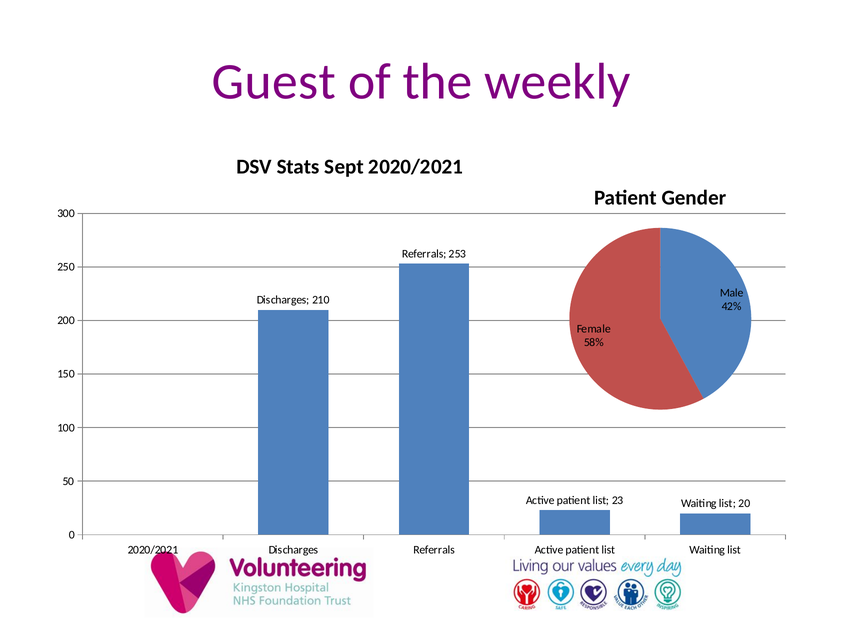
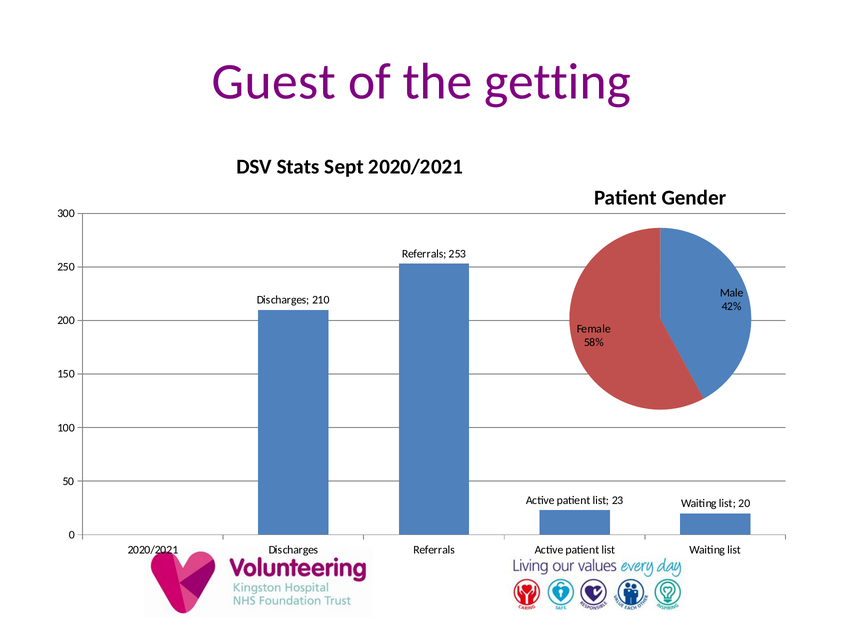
weekly: weekly -> getting
